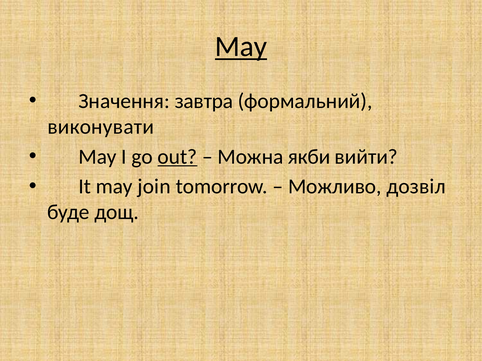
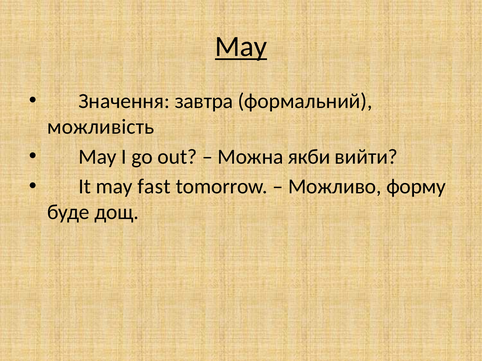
виконувати: виконувати -> можливість
out underline: present -> none
join: join -> fast
дозвіл: дозвіл -> форму
